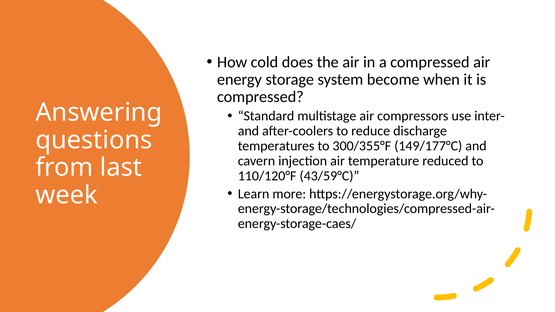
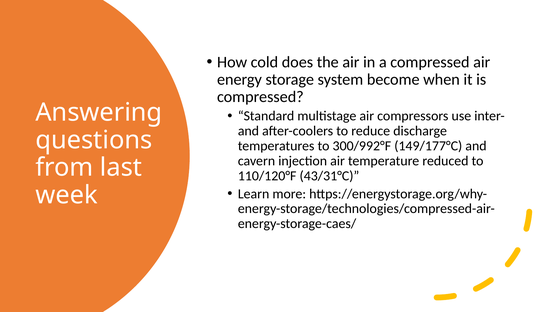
300/355°F: 300/355°F -> 300/992°F
43/59°C: 43/59°C -> 43/31°C
